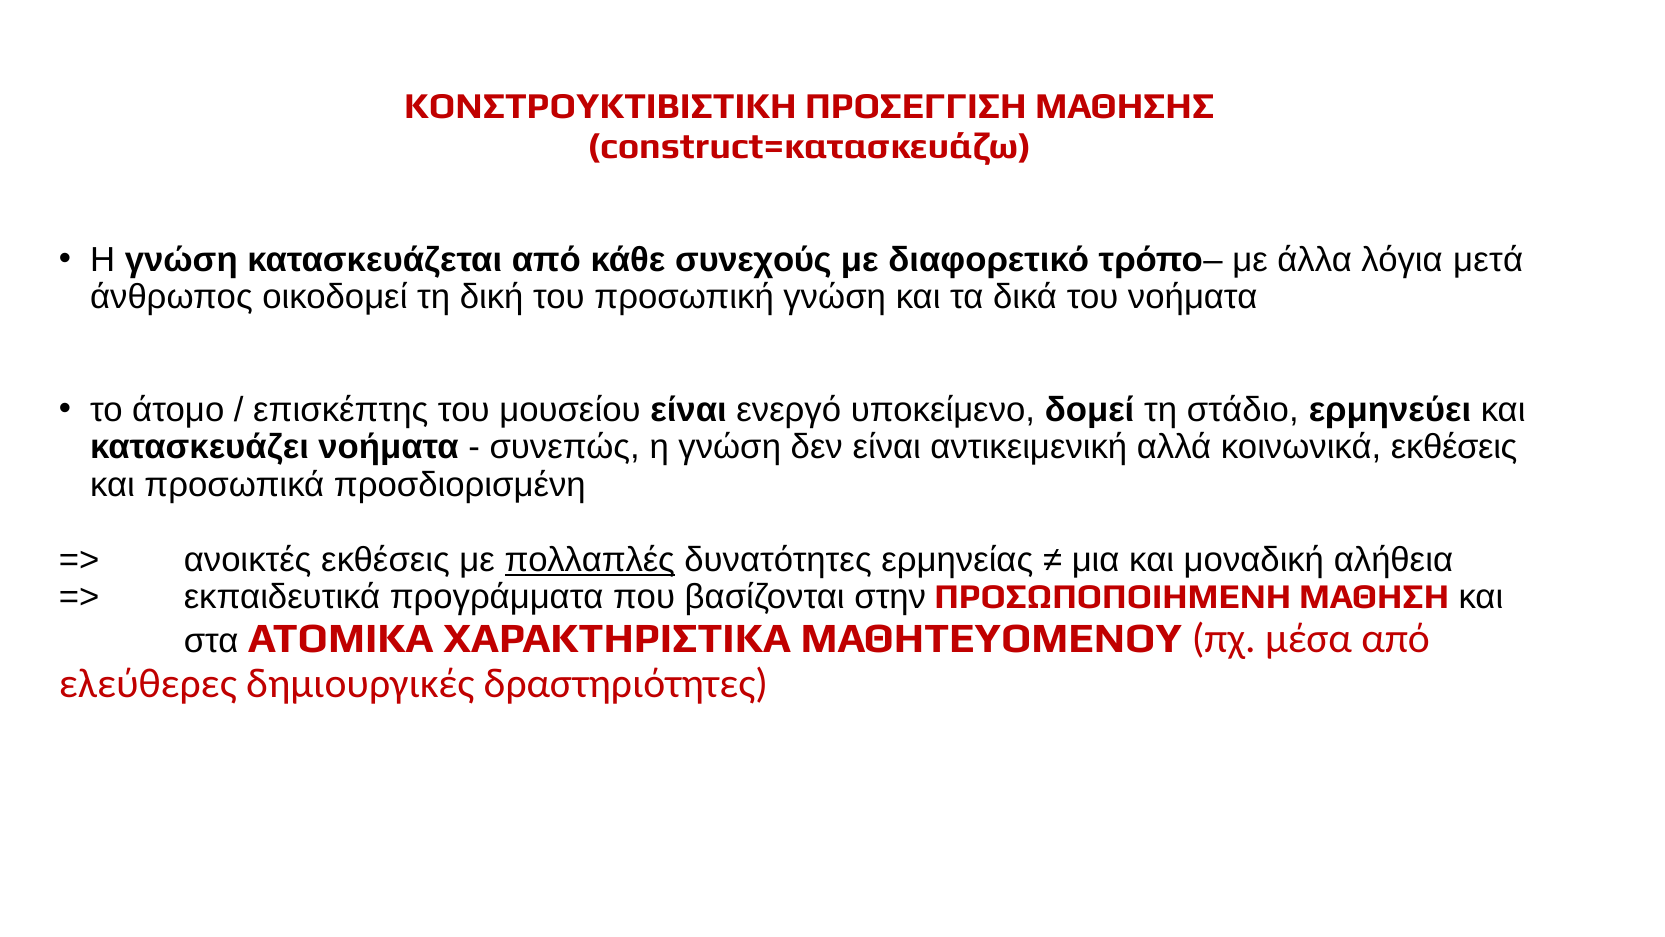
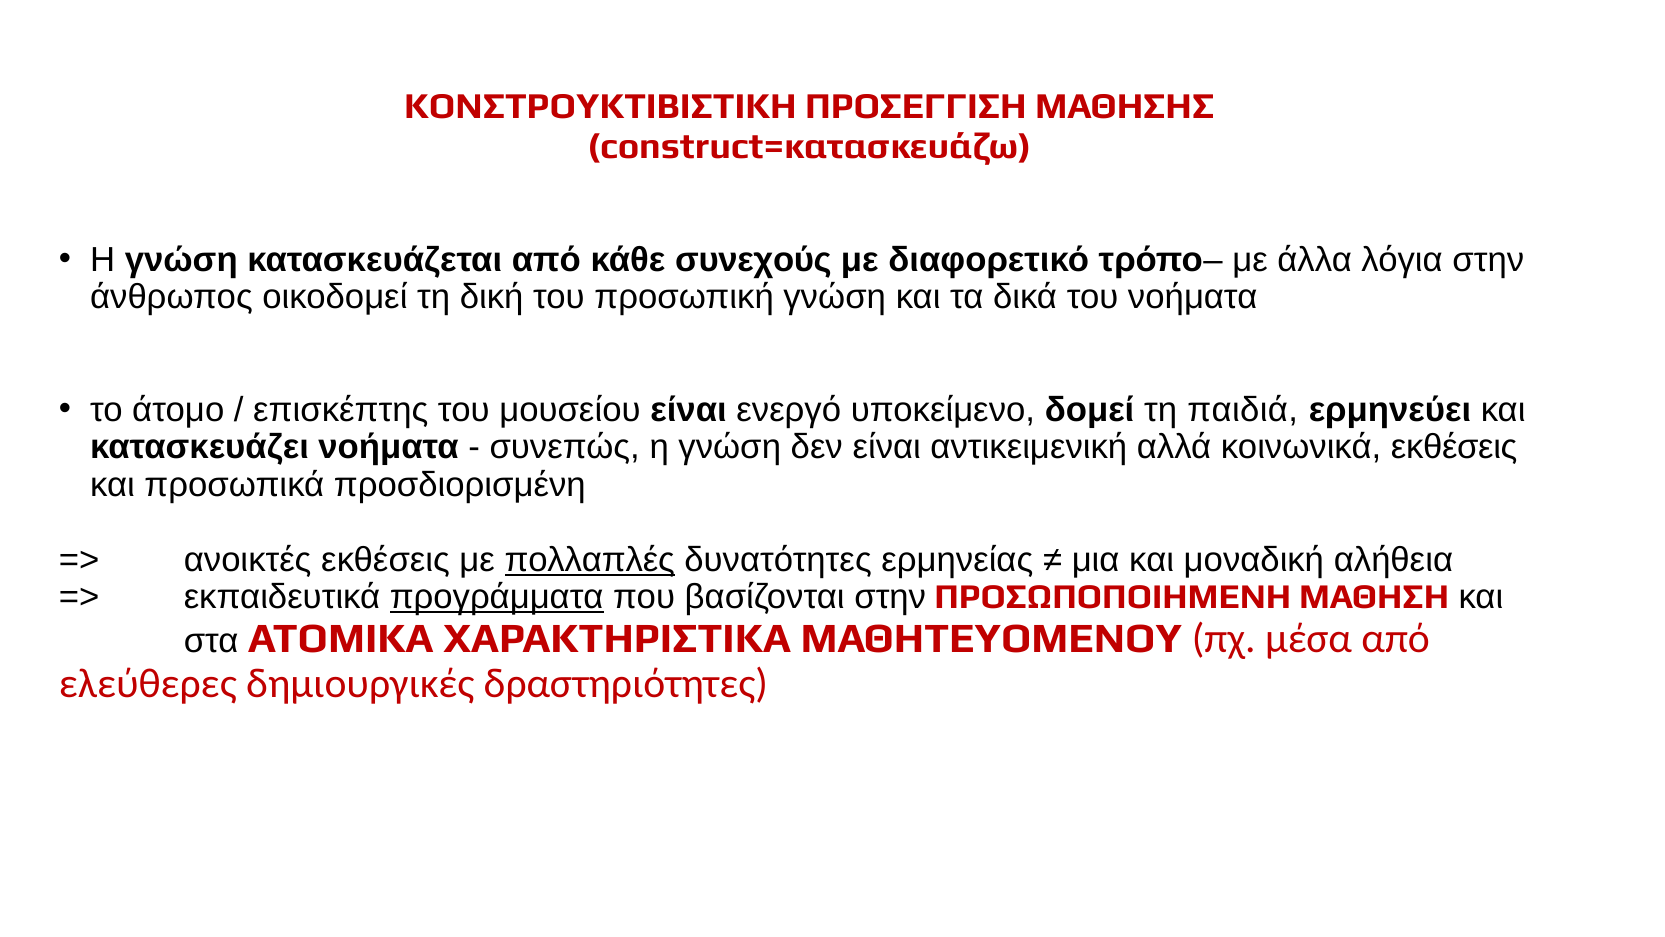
λόγια μετά: μετά -> στην
στάδιο: στάδιο -> παιδιά
προγράμματα underline: none -> present
